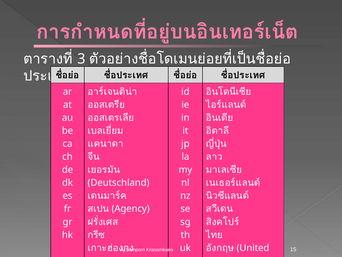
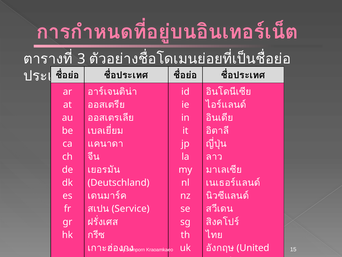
Agency: Agency -> Service
